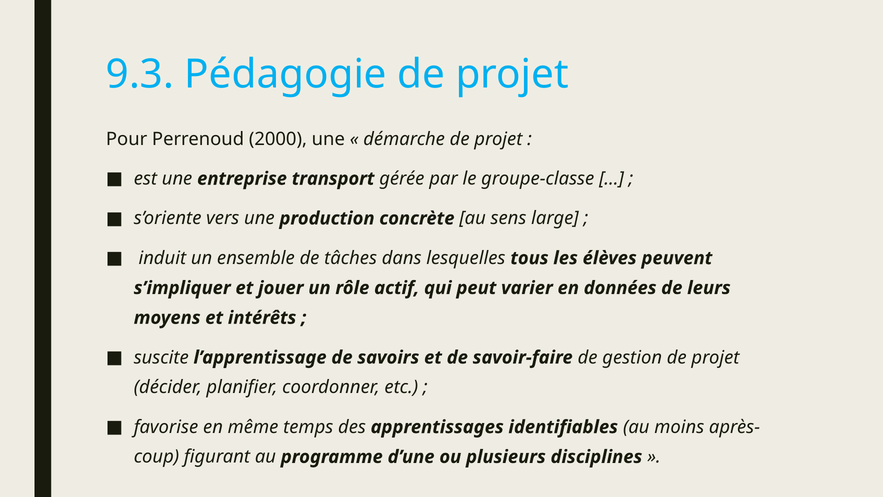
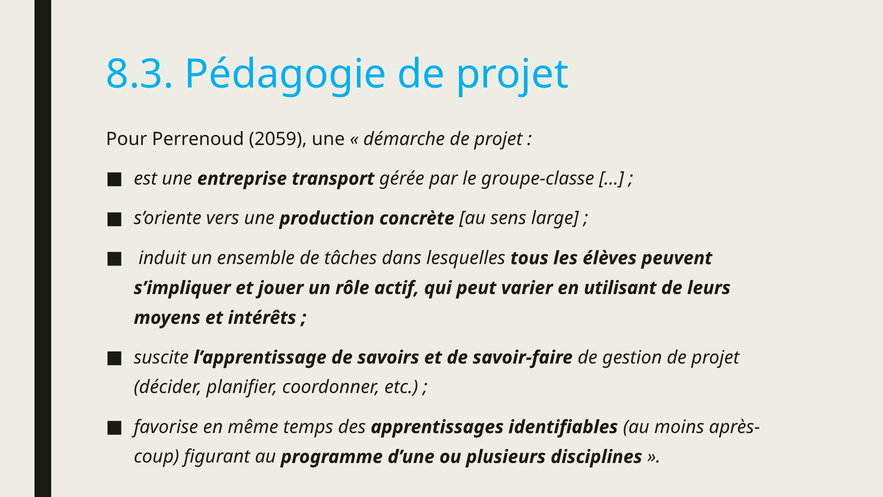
9.3: 9.3 -> 8.3
2000: 2000 -> 2059
données: données -> utilisant
